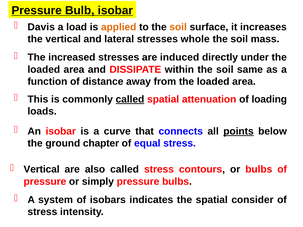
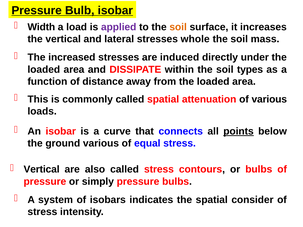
Davis: Davis -> Width
applied colour: orange -> purple
same: same -> types
called at (130, 99) underline: present -> none
of loading: loading -> various
ground chapter: chapter -> various
